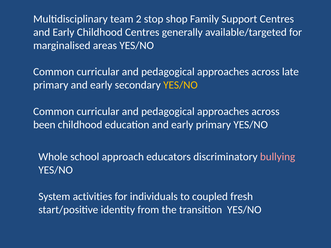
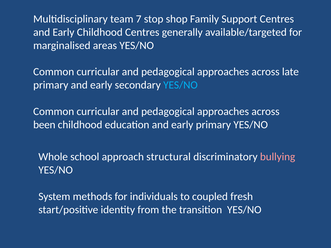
2: 2 -> 7
YES/NO at (180, 85) colour: yellow -> light blue
educators: educators -> structural
activities: activities -> methods
